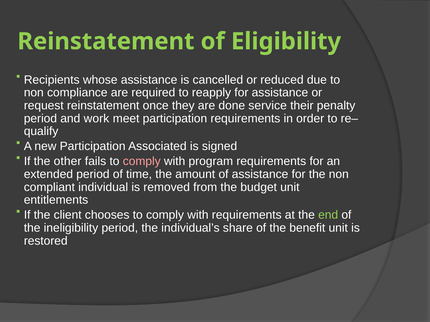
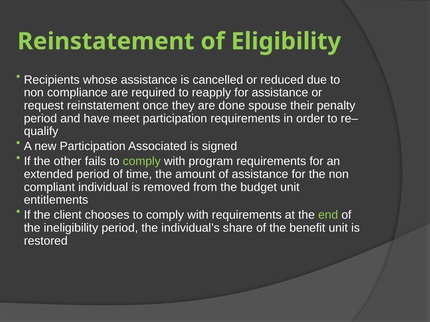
service: service -> spouse
work: work -> have
comply at (142, 162) colour: pink -> light green
